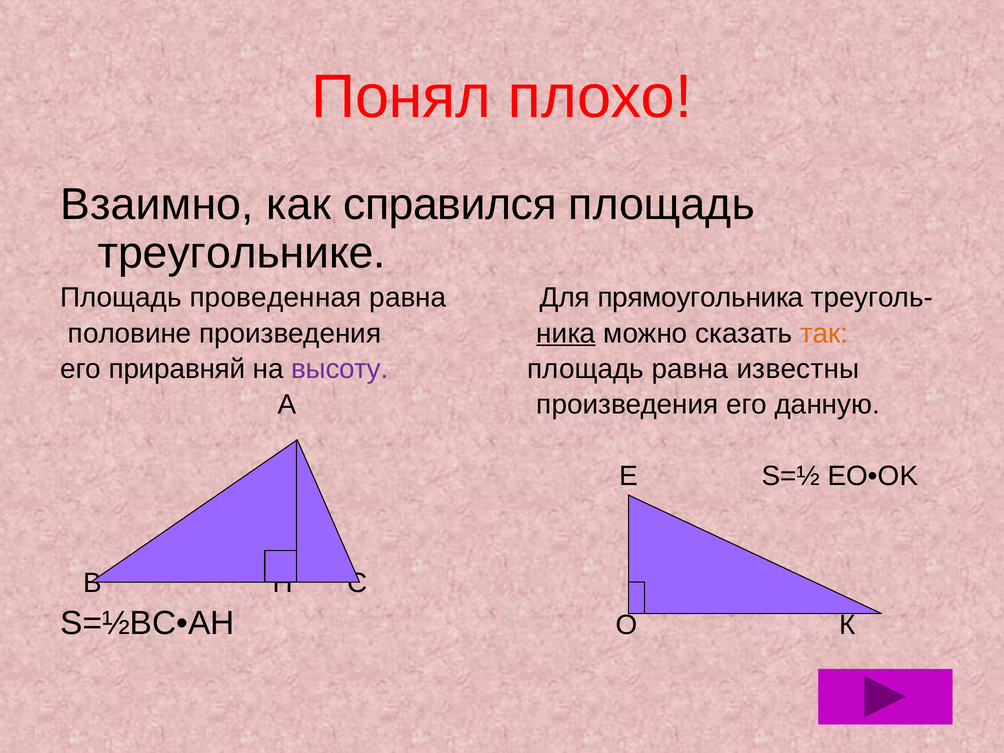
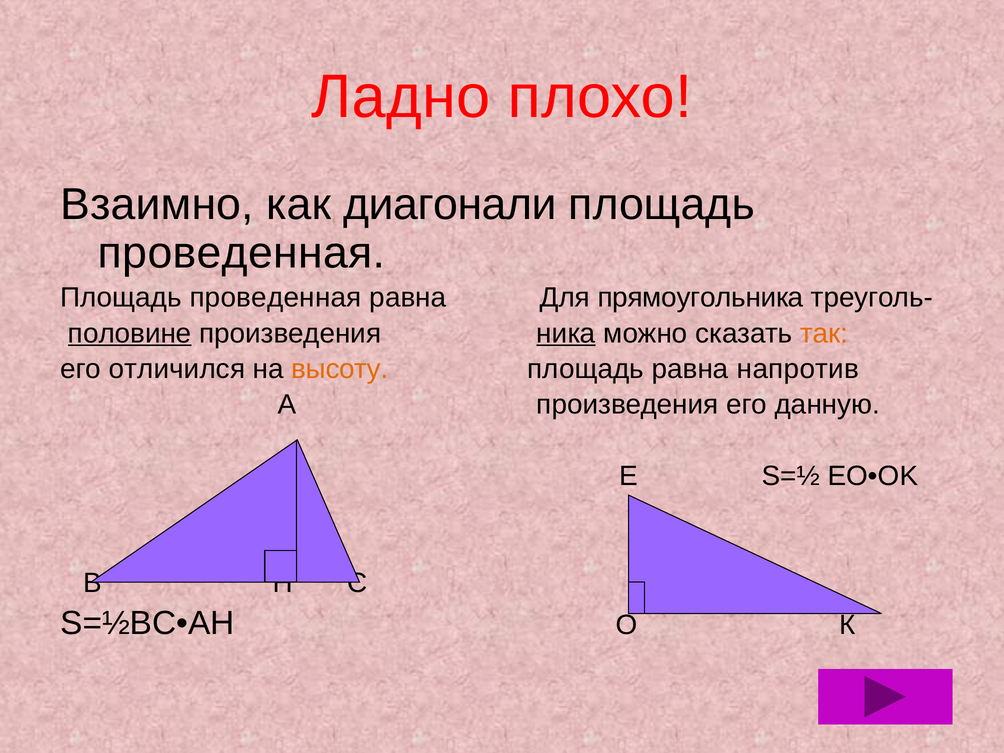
Понял: Понял -> Ладно
справился: справился -> диагонали
треугольнике at (242, 253): треугольнике -> проведенная
половине underline: none -> present
приравняй: приравняй -> отличился
высоту colour: purple -> orange
известны: известны -> напротив
